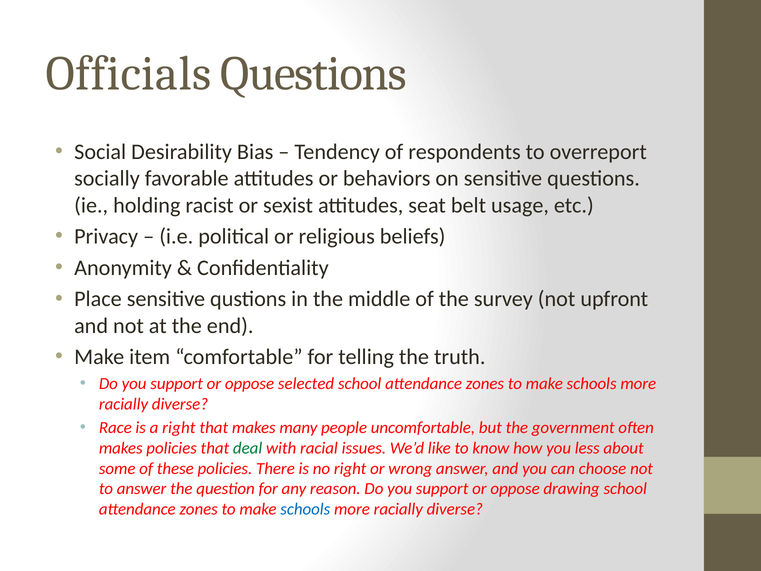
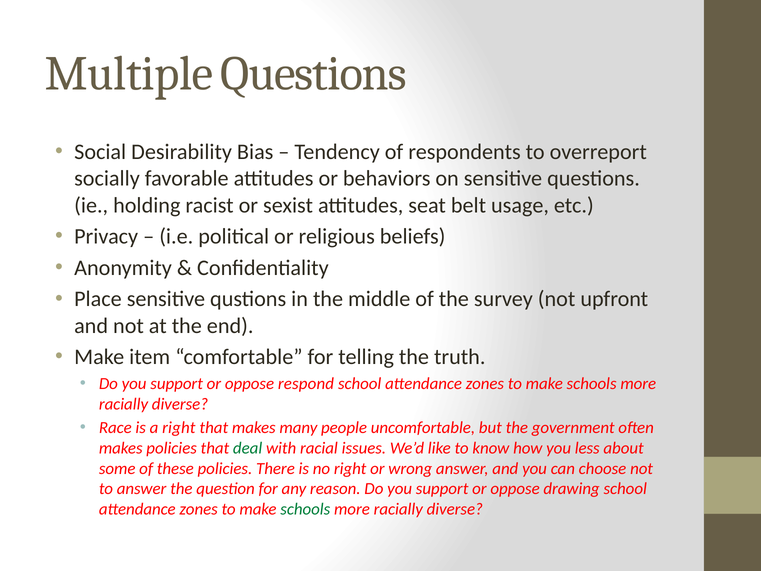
Officials: Officials -> Multiple
selected: selected -> respond
schools at (305, 509) colour: blue -> green
